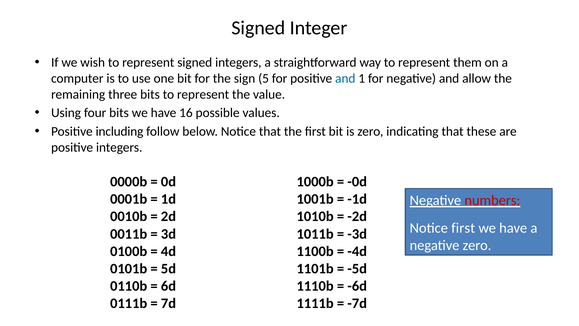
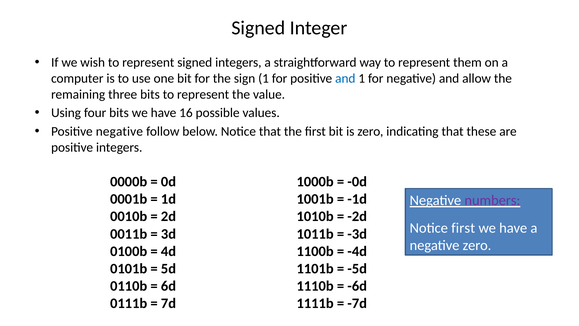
sign 5: 5 -> 1
Positive including: including -> negative
numbers colour: red -> purple
